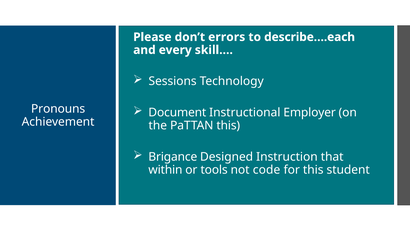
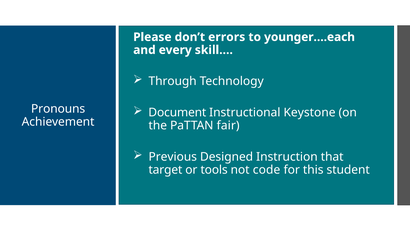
describe….each: describe….each -> younger….each
Sessions: Sessions -> Through
Employer: Employer -> Keystone
PaTTAN this: this -> fair
Brigance: Brigance -> Previous
within: within -> target
